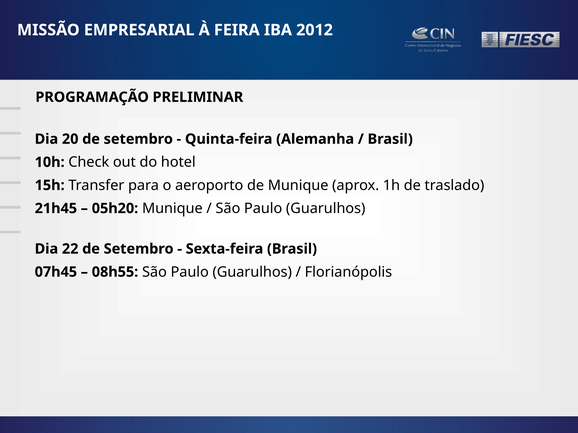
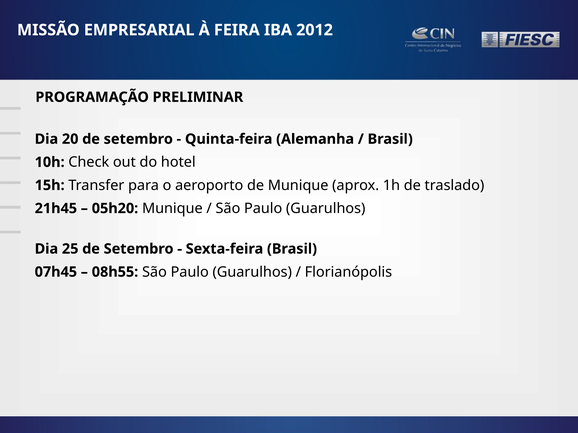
22: 22 -> 25
